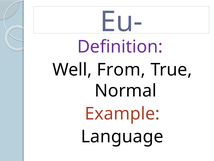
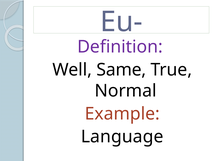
From: From -> Same
